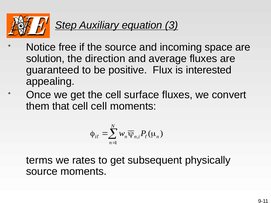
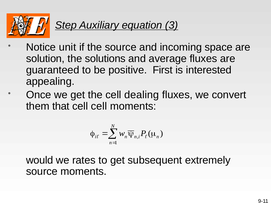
free: free -> unit
direction: direction -> solutions
Flux: Flux -> First
surface: surface -> dealing
terms: terms -> would
physically: physically -> extremely
